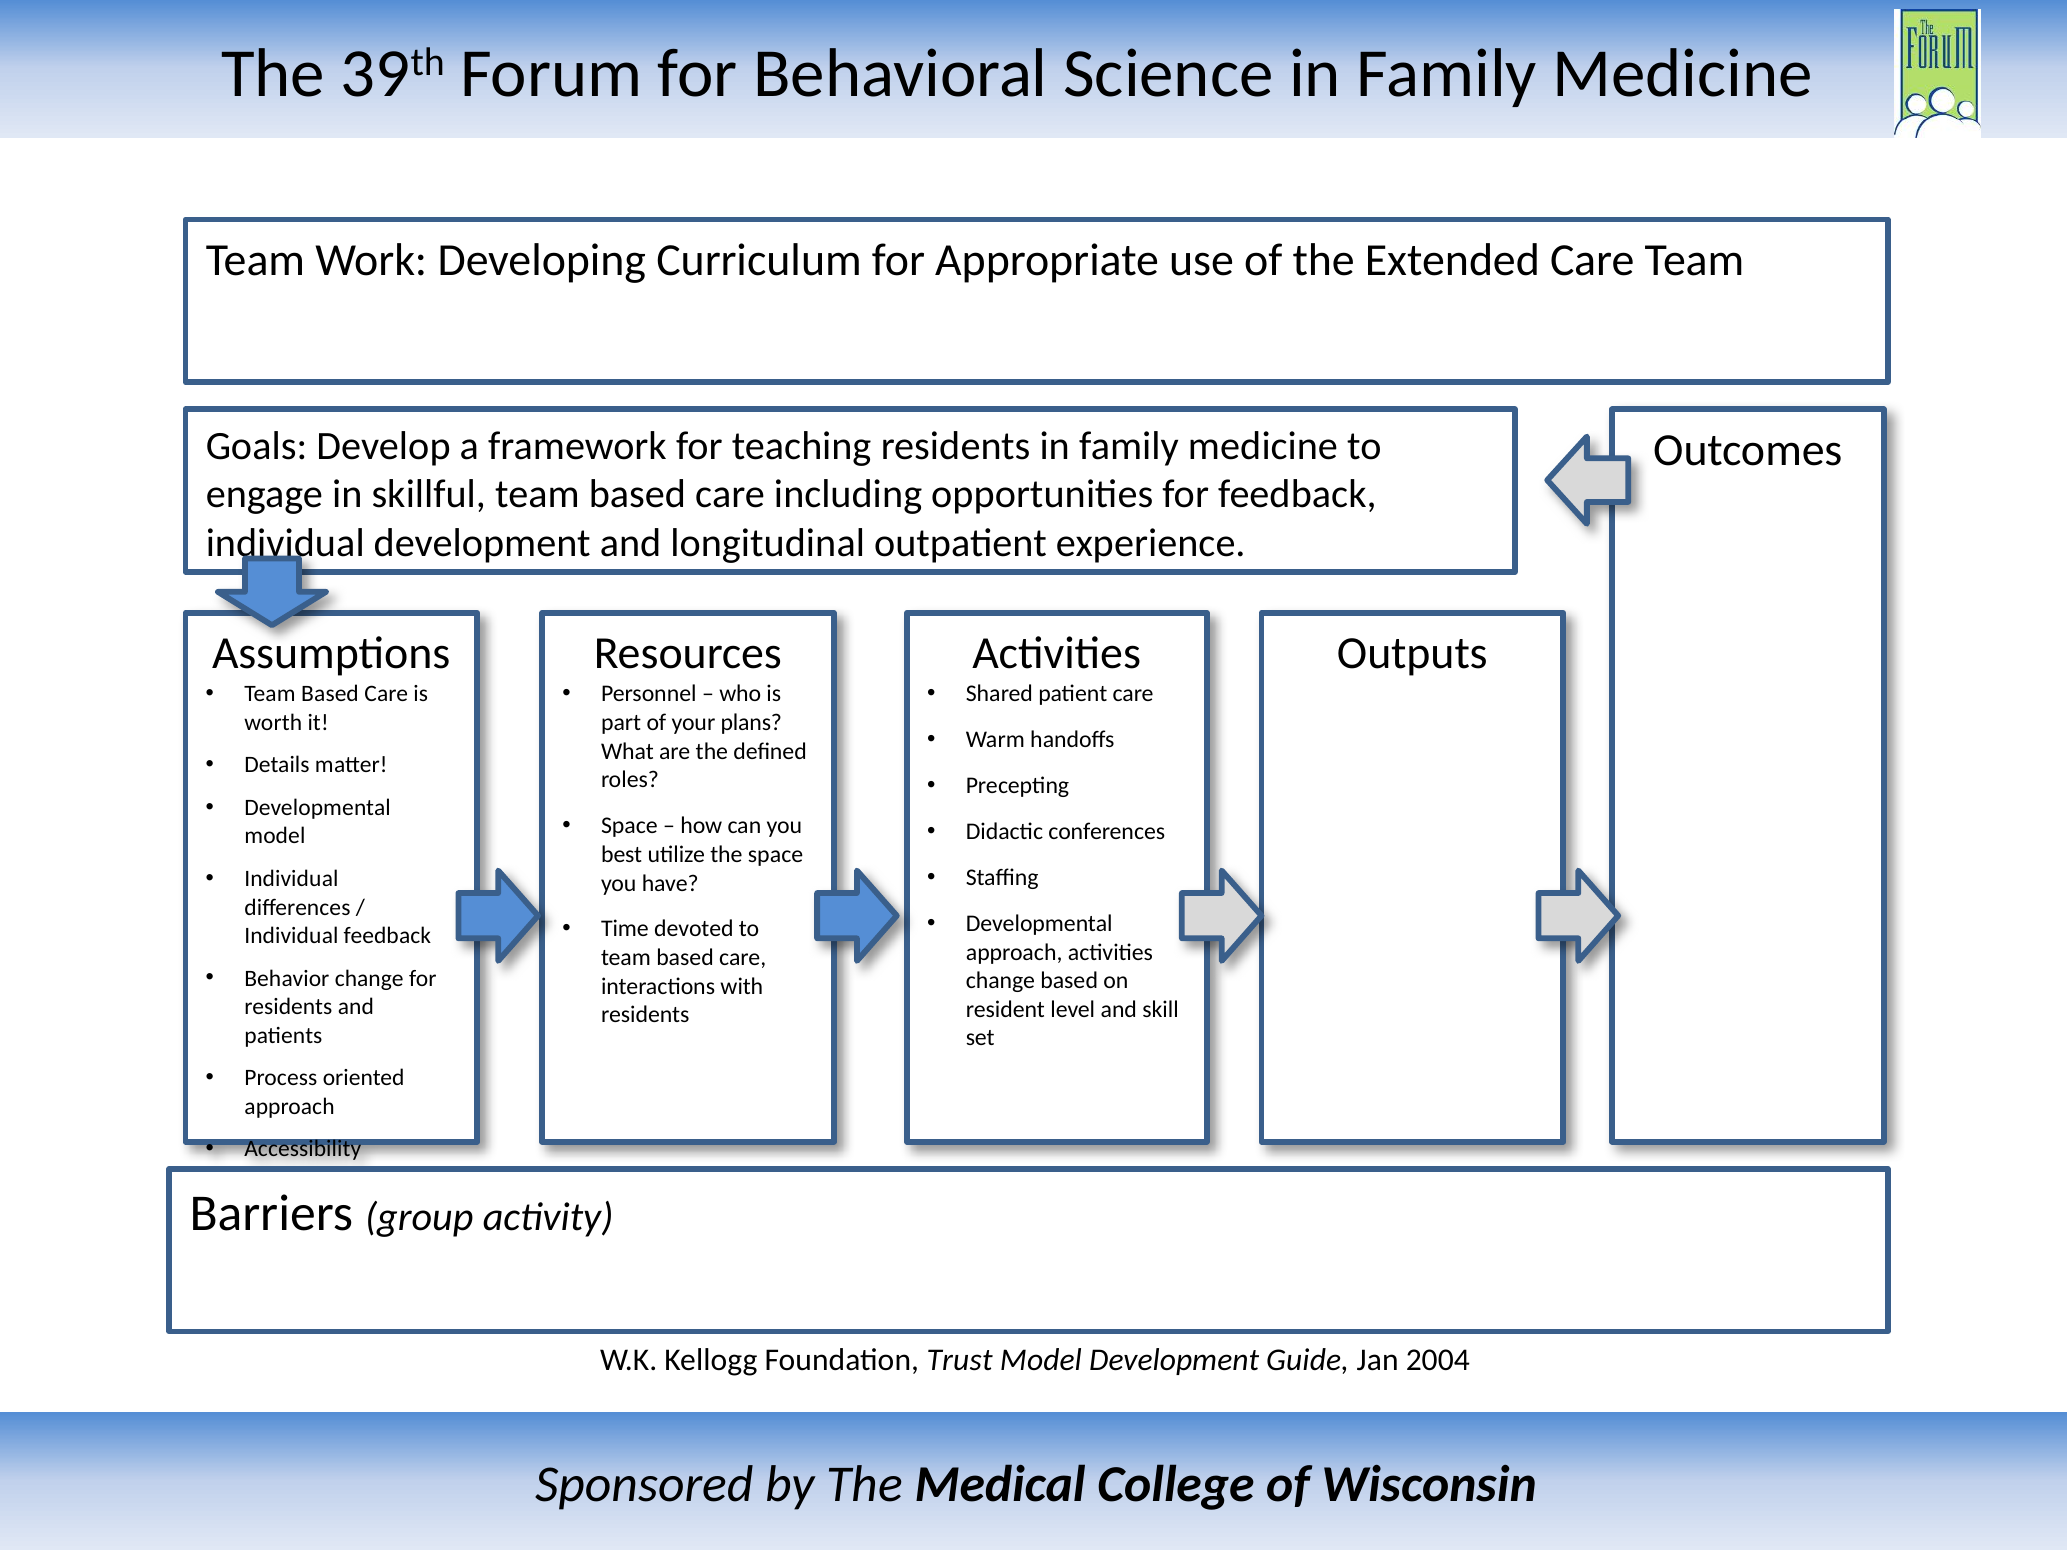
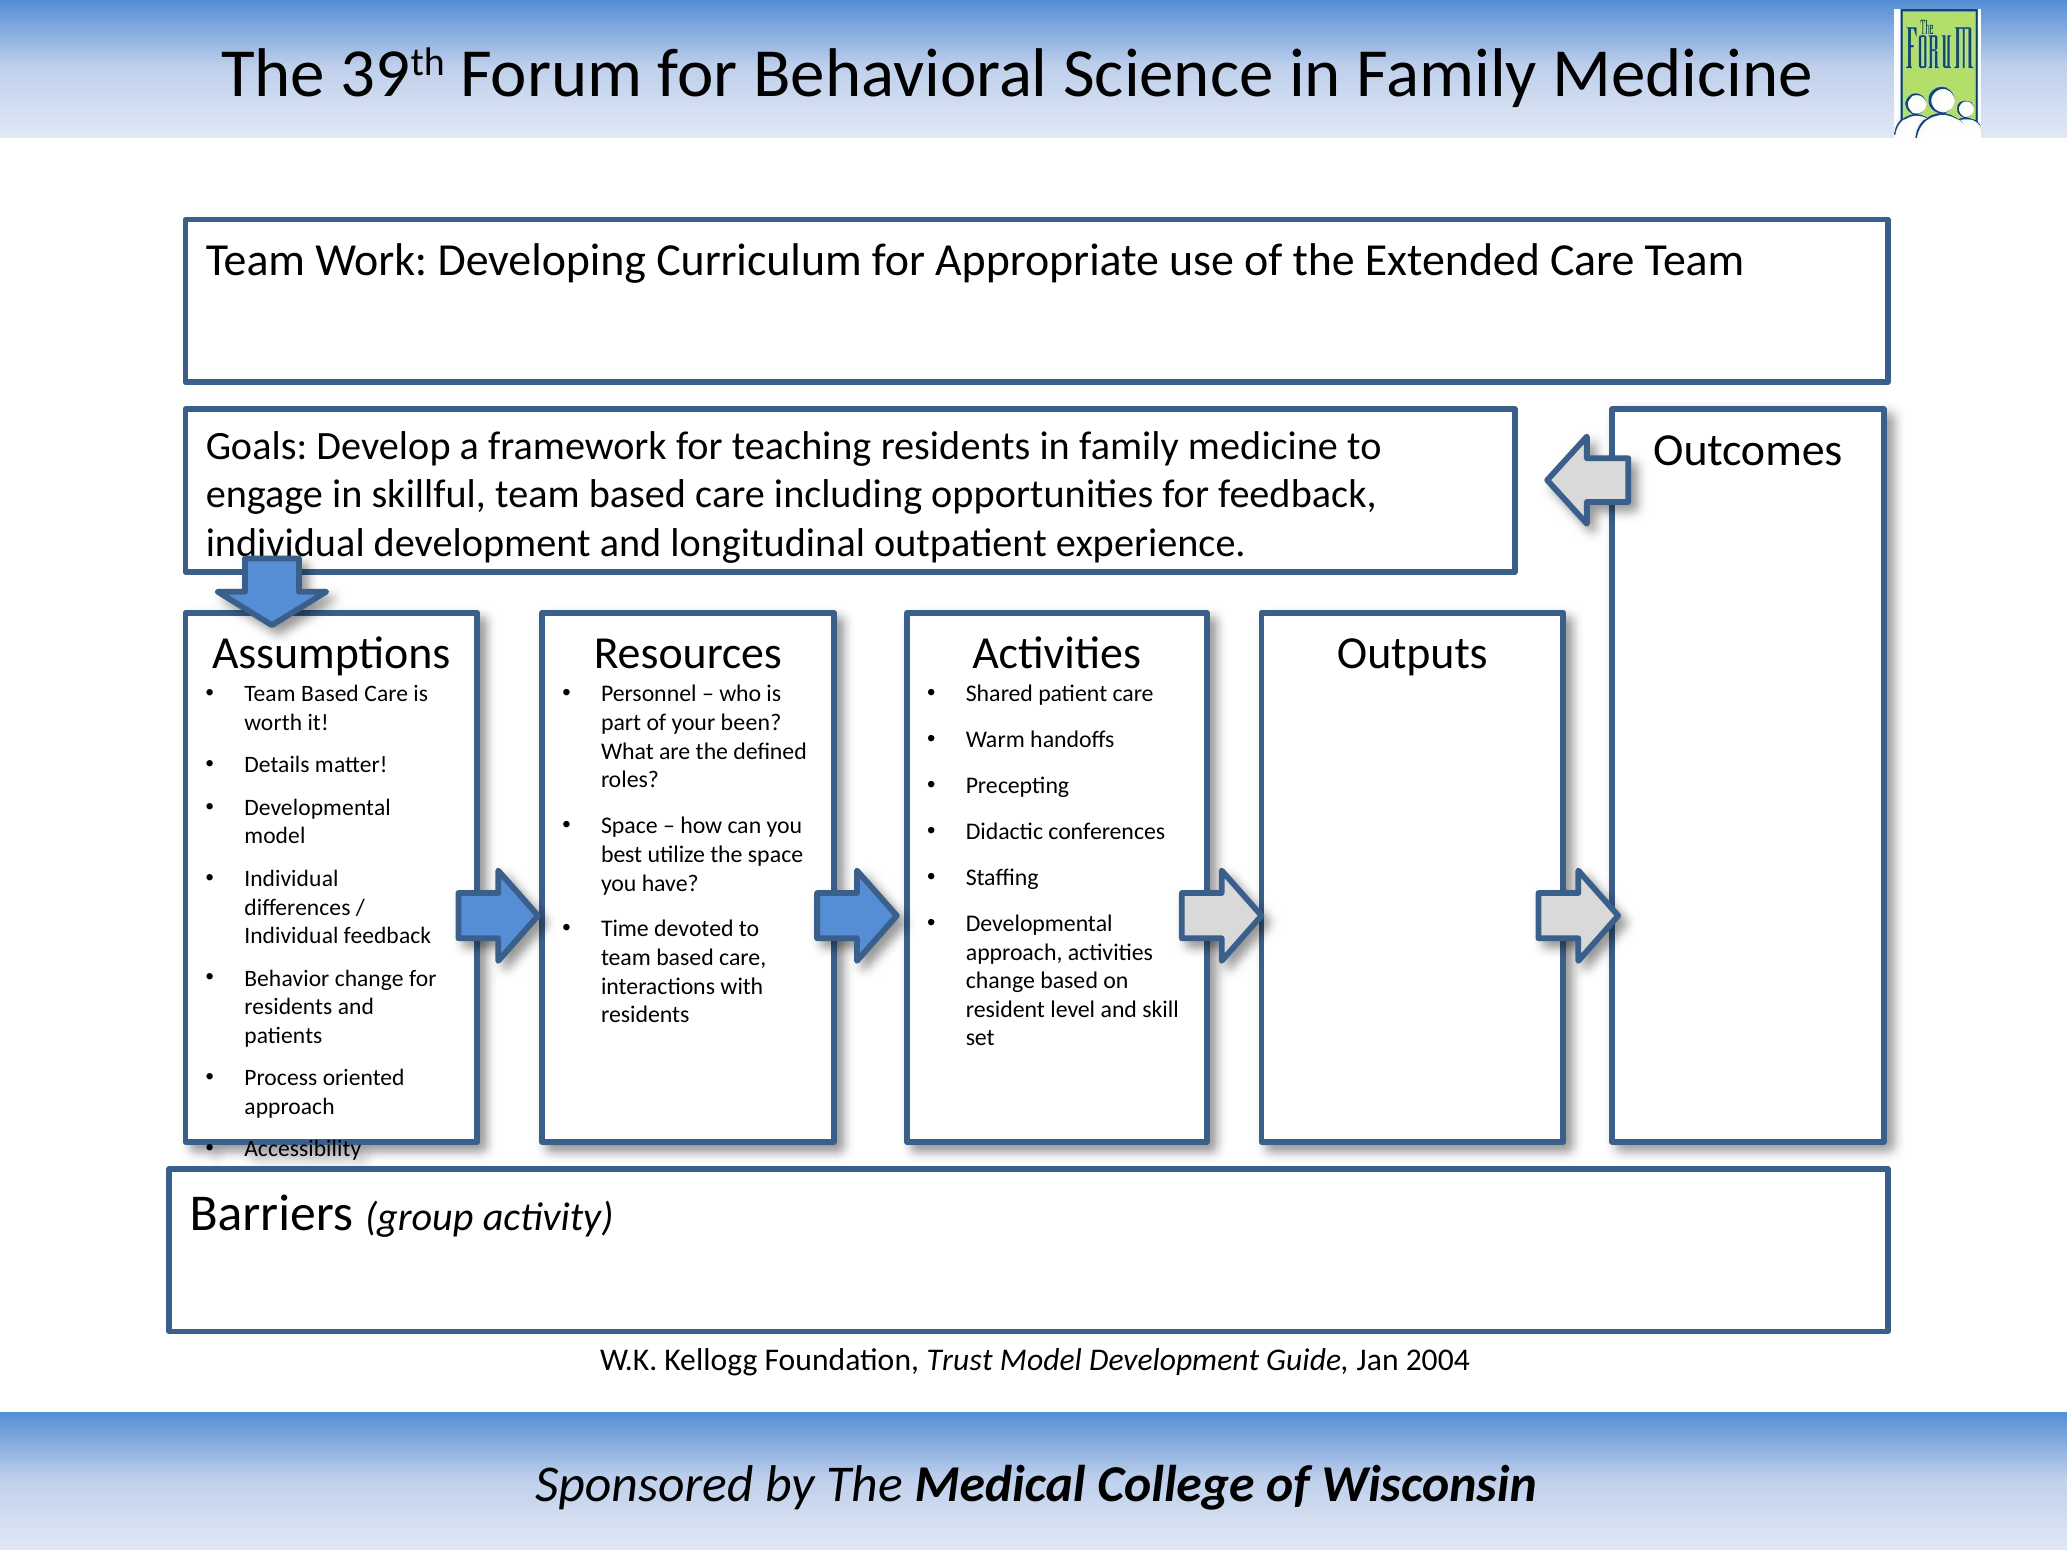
plans: plans -> been
